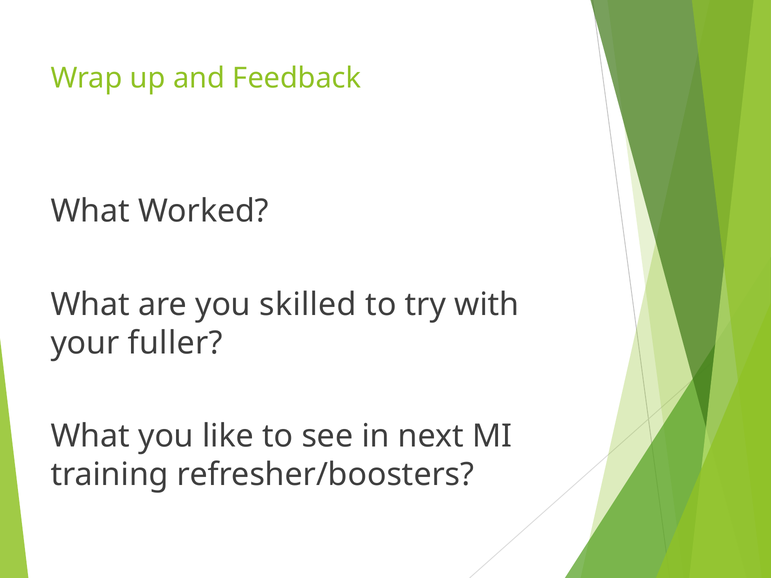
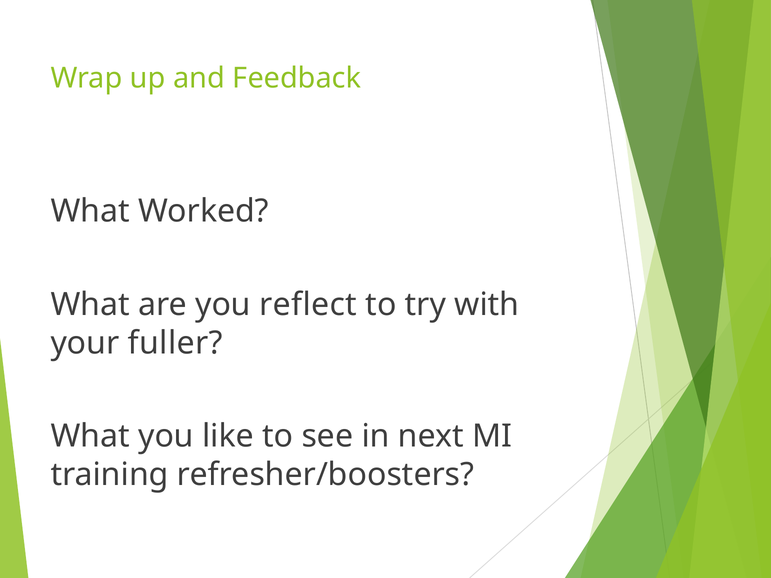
skilled: skilled -> reflect
